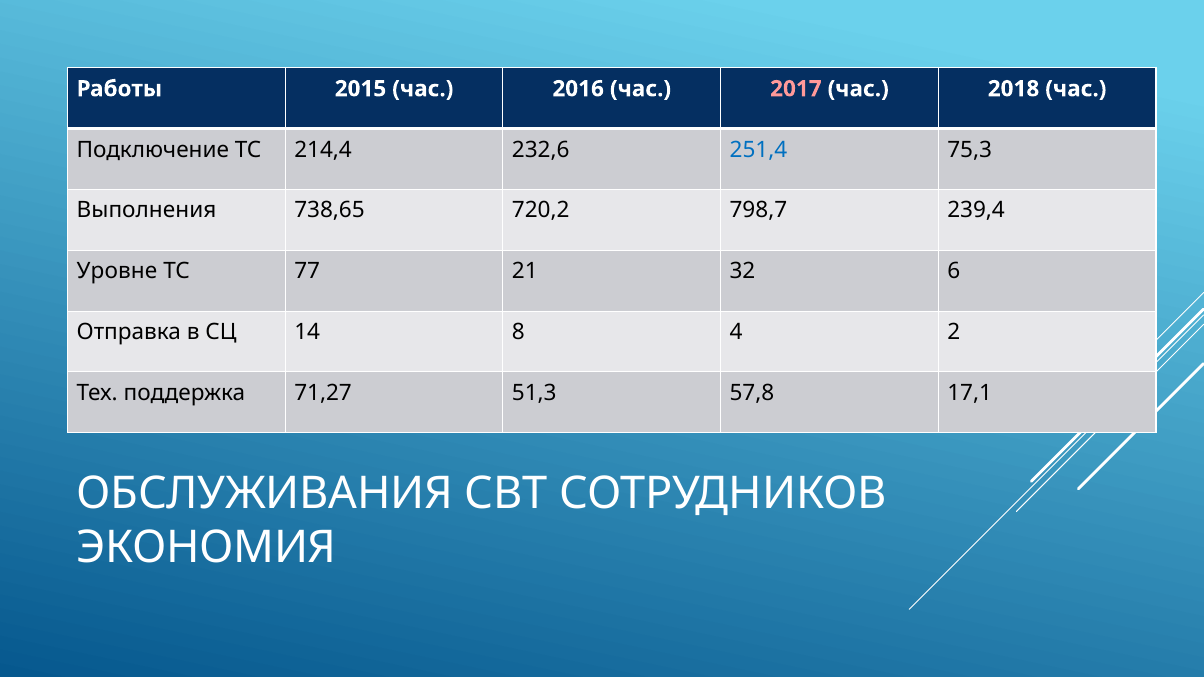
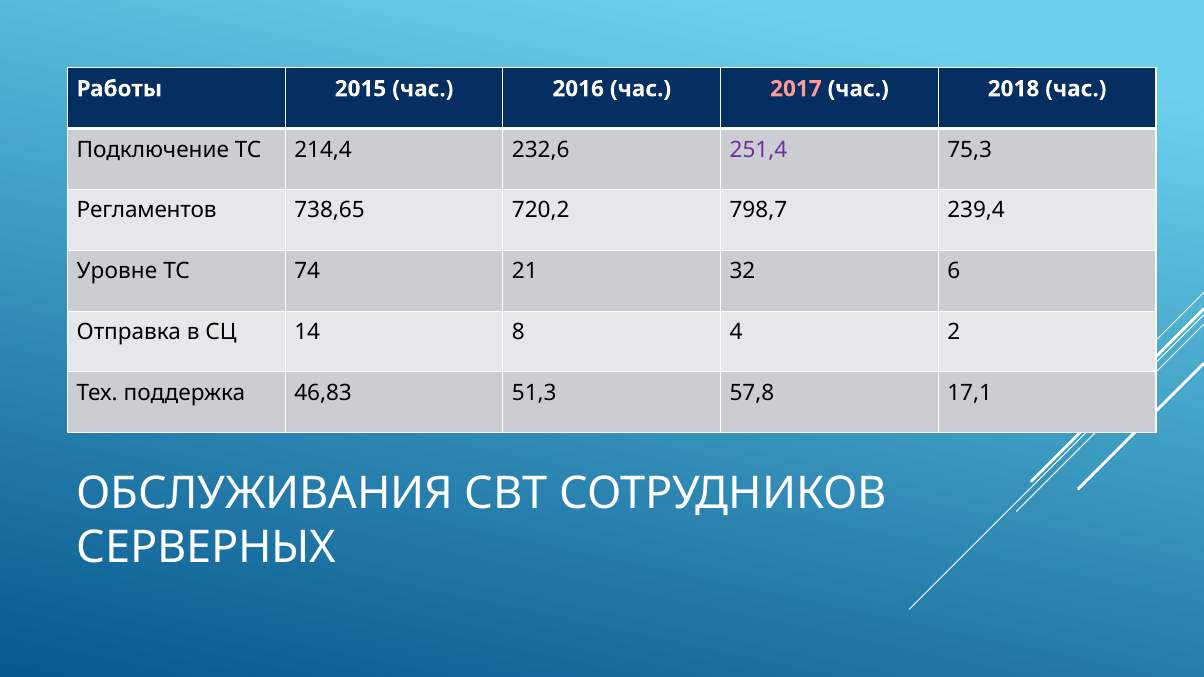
251,4 colour: blue -> purple
Выполнения: Выполнения -> Регламентов
77: 77 -> 74
71,27: 71,27 -> 46,83
ЭКОНОМИЯ: ЭКОНОМИЯ -> СЕРВЕРНЫХ
